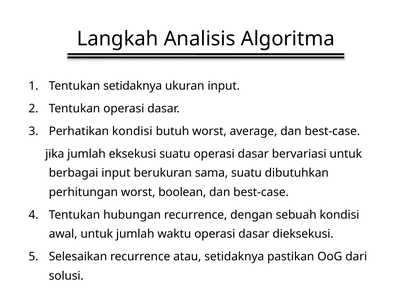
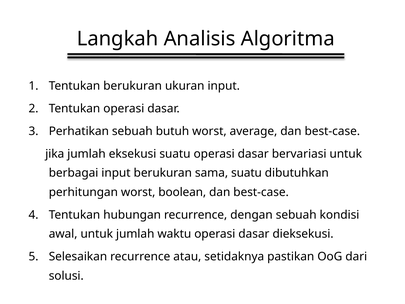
Tentukan setidaknya: setidaknya -> berukuran
Perhatikan kondisi: kondisi -> sebuah
